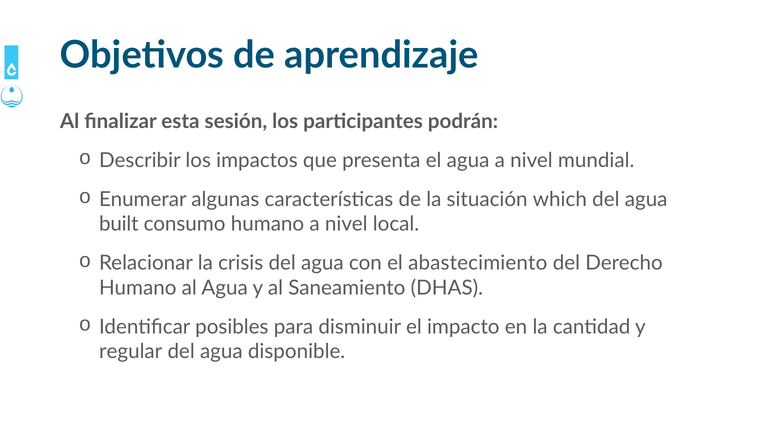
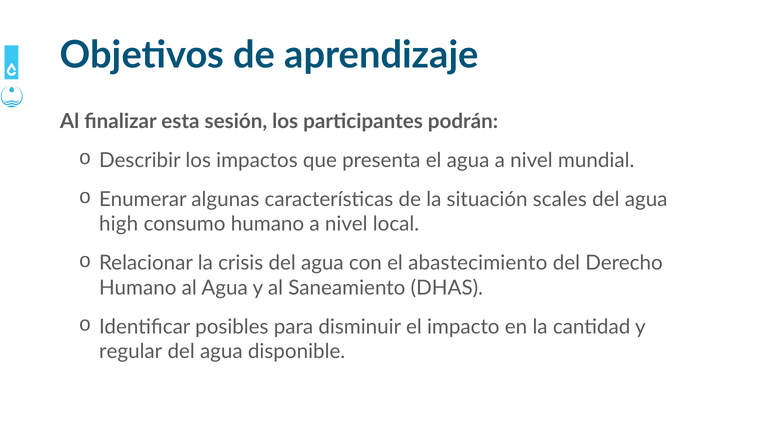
which: which -> scales
built: built -> high
